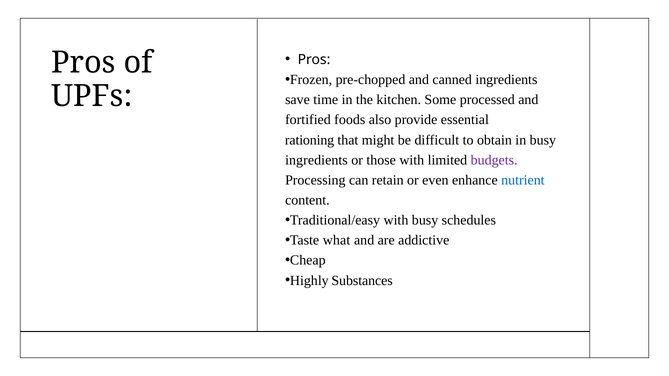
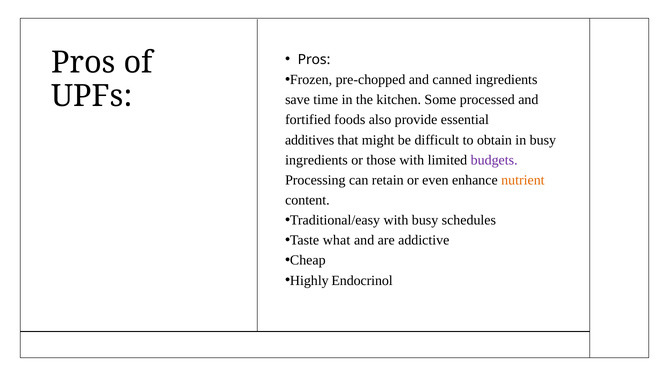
rationing: rationing -> additives
nutrient colour: blue -> orange
Substances: Substances -> Endocrinol
